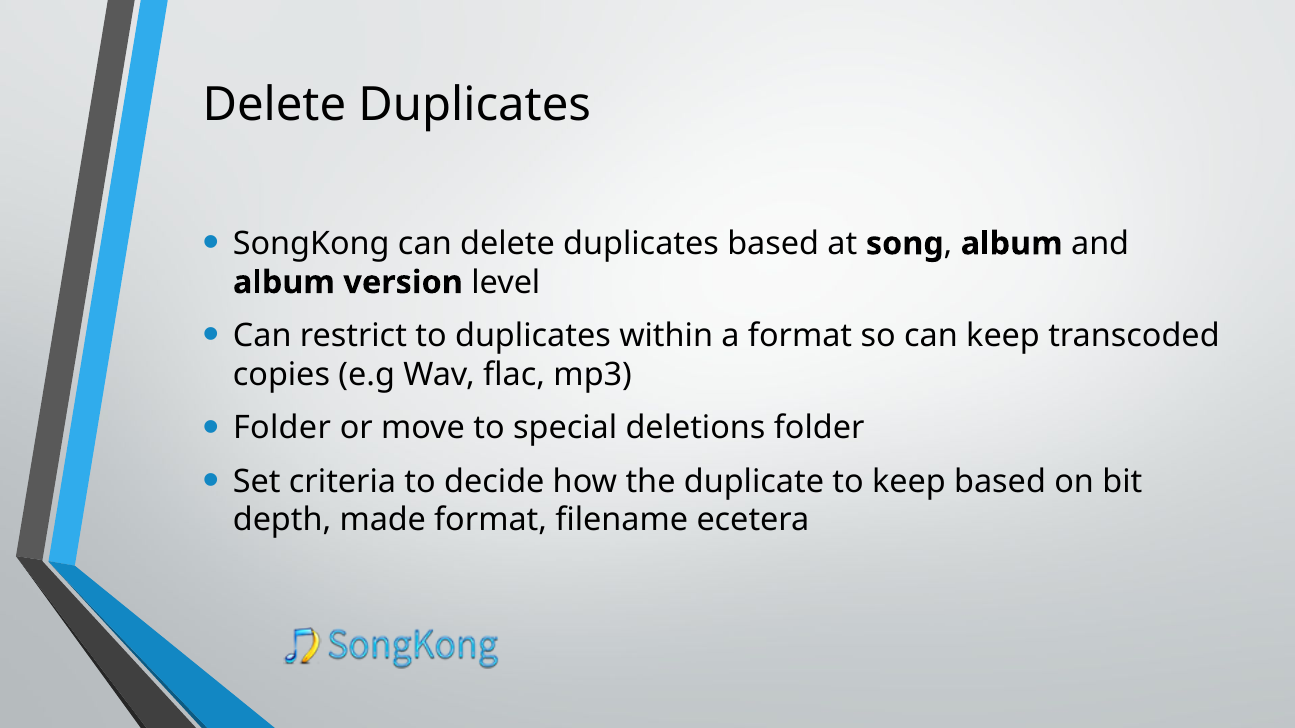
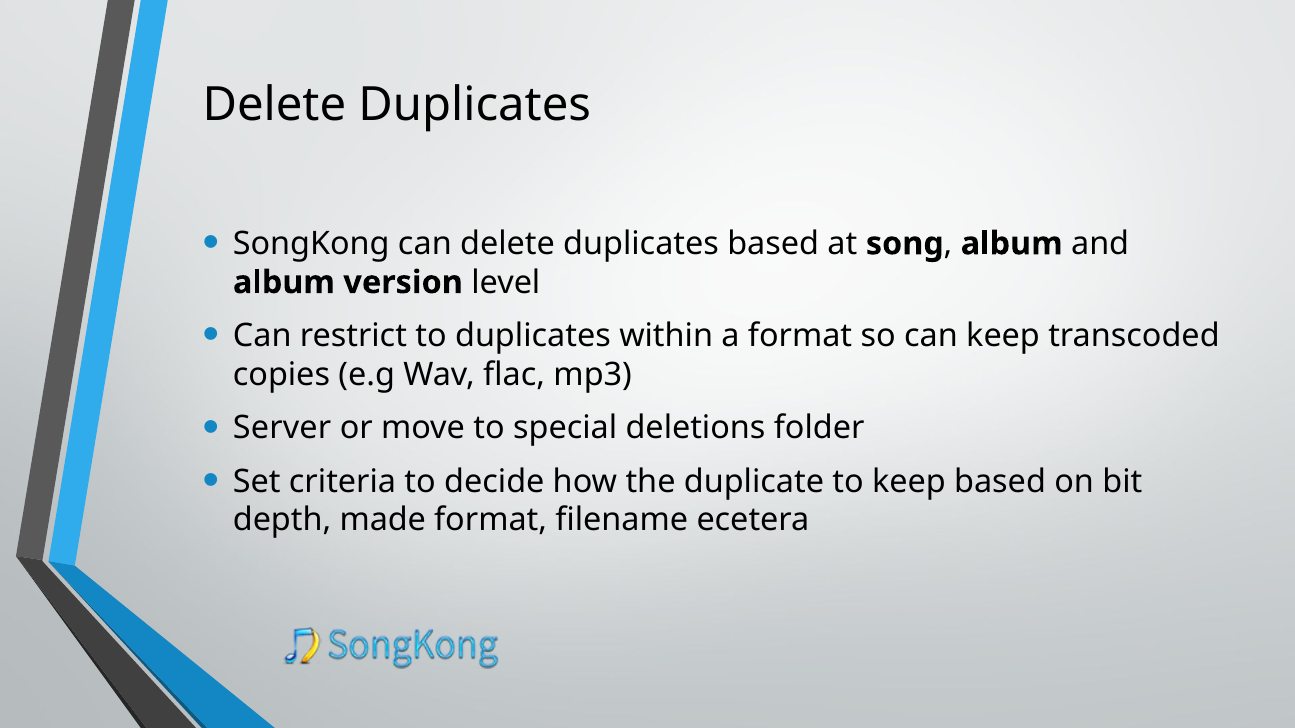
Folder at (282, 428): Folder -> Server
